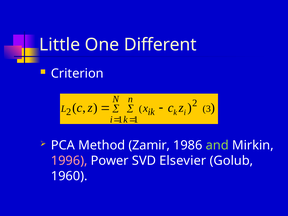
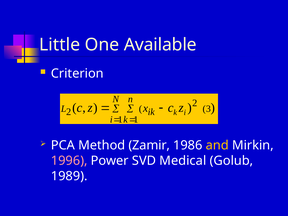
Different: Different -> Available
and colour: light green -> yellow
Elsevier: Elsevier -> Medical
1960: 1960 -> 1989
